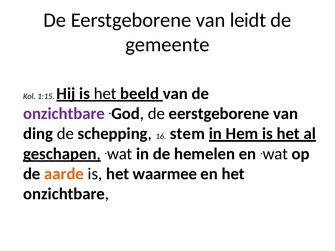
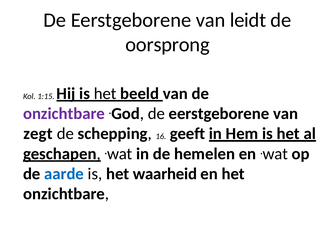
gemeente: gemeente -> oorsprong
ding: ding -> zegt
stem: stem -> geeft
aarde colour: orange -> blue
waarmee: waarmee -> waarheid
